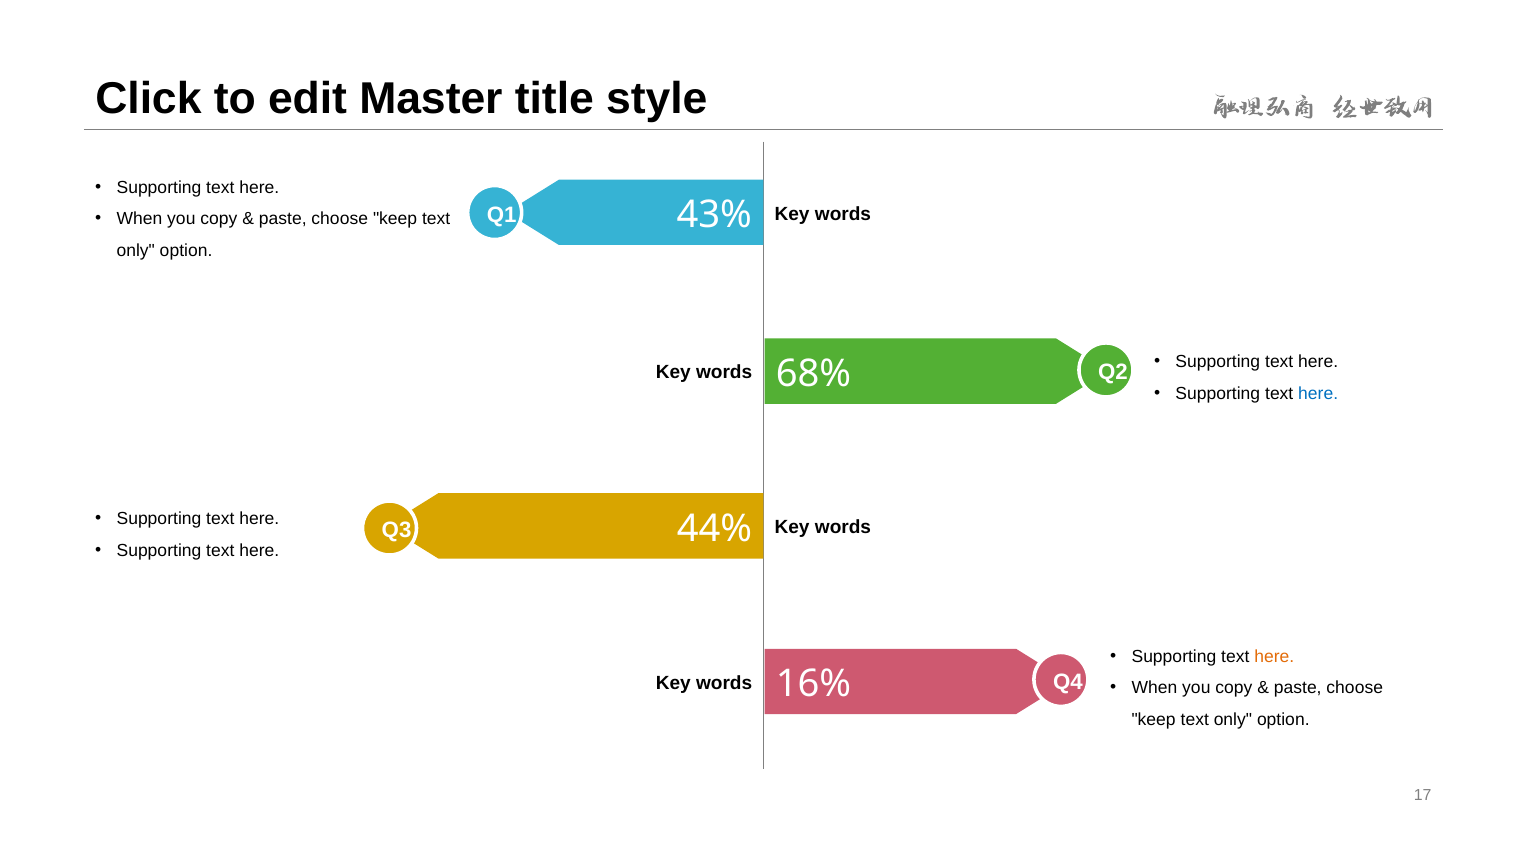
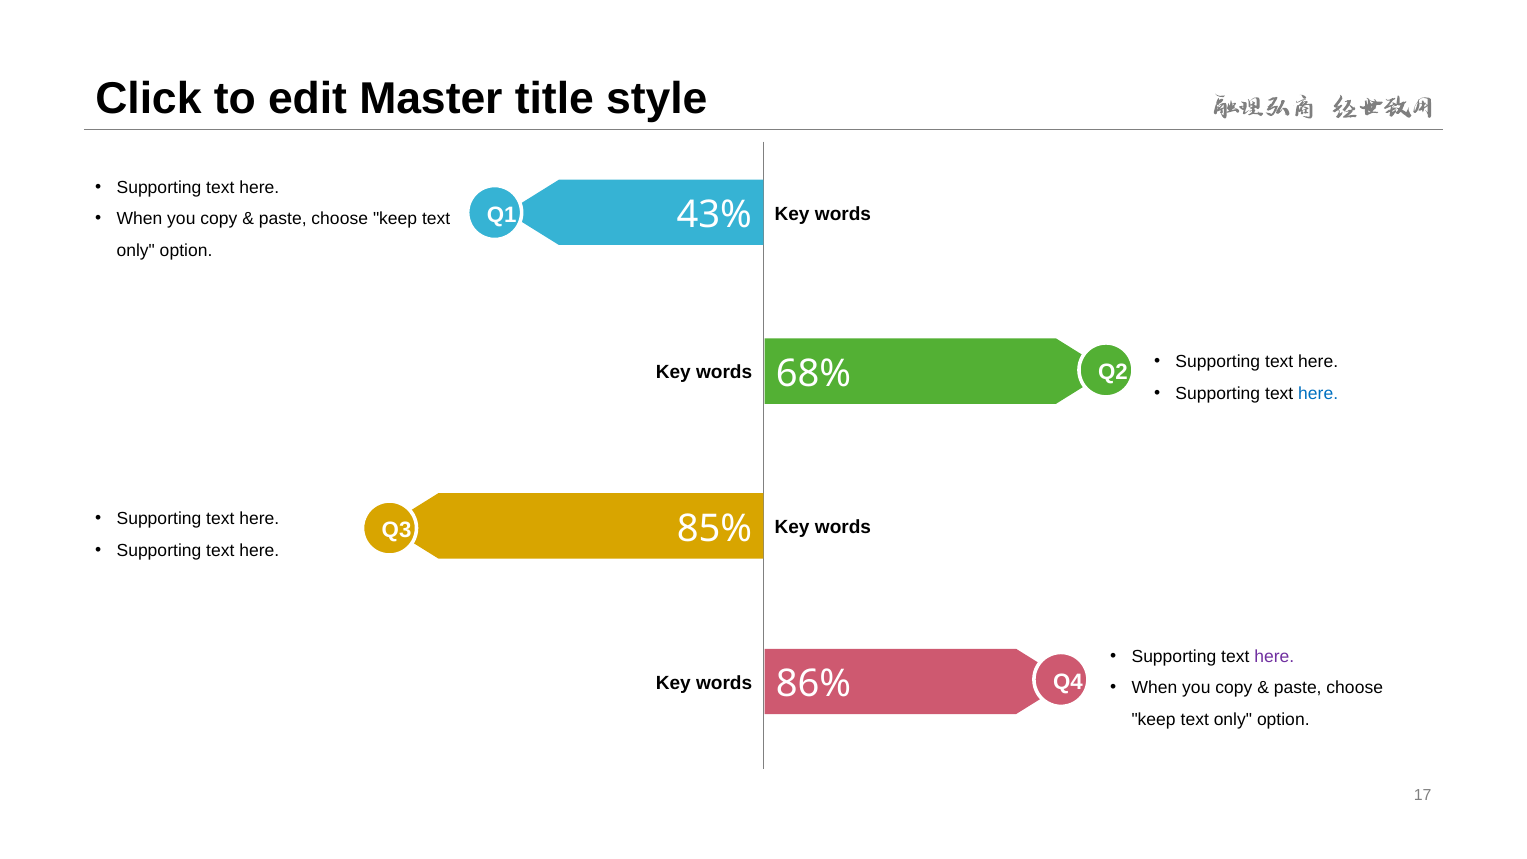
44%: 44% -> 85%
here at (1274, 656) colour: orange -> purple
16%: 16% -> 86%
